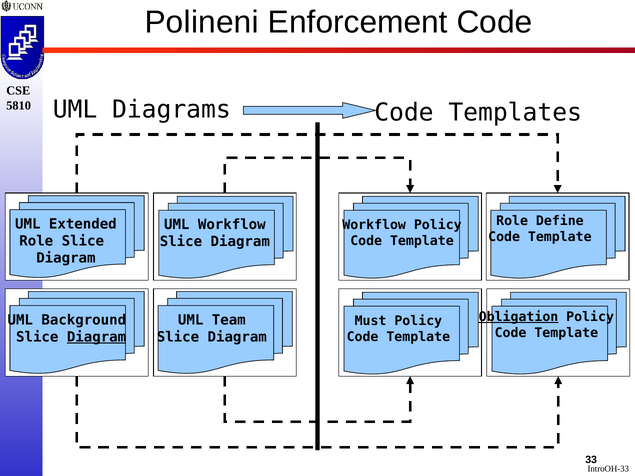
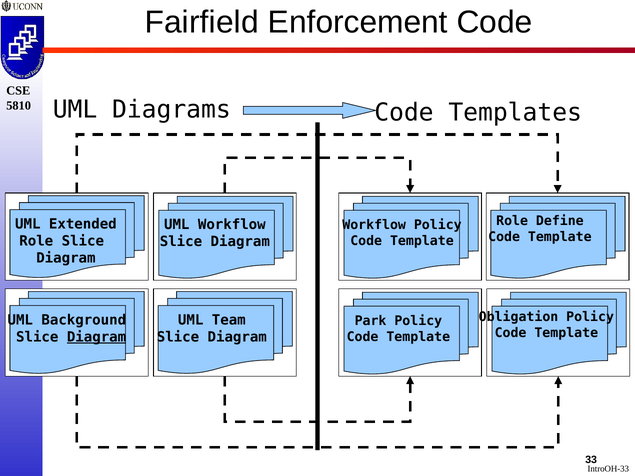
Polineni: Polineni -> Fairfield
Obligation underline: present -> none
Must: Must -> Park
